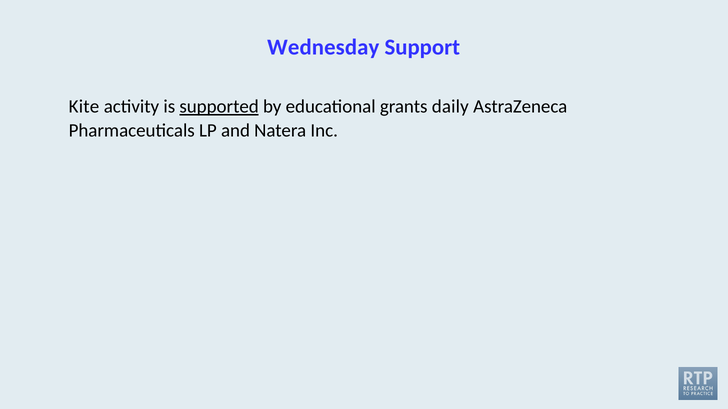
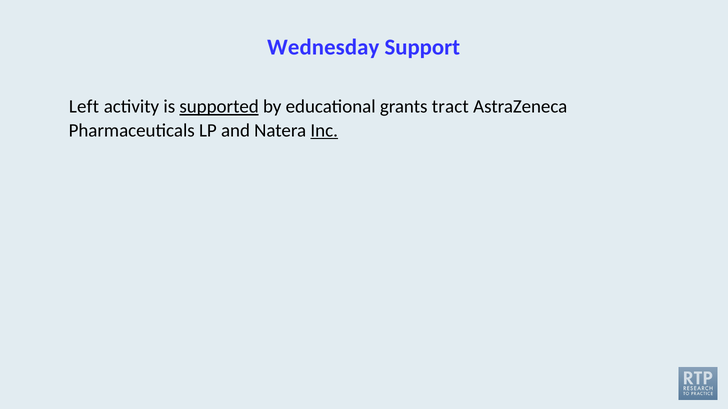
Kite: Kite -> Left
daily: daily -> tract
Inc underline: none -> present
